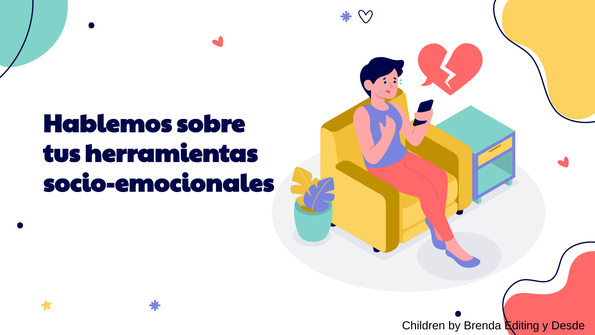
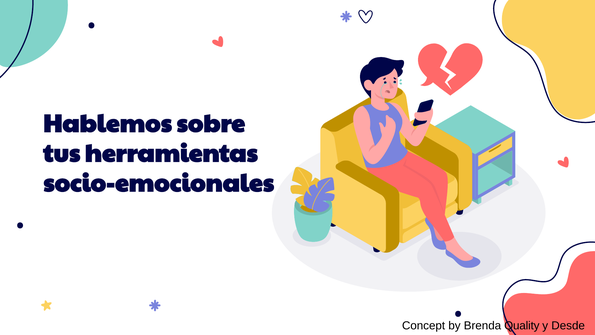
Children: Children -> Concept
Editing: Editing -> Quality
